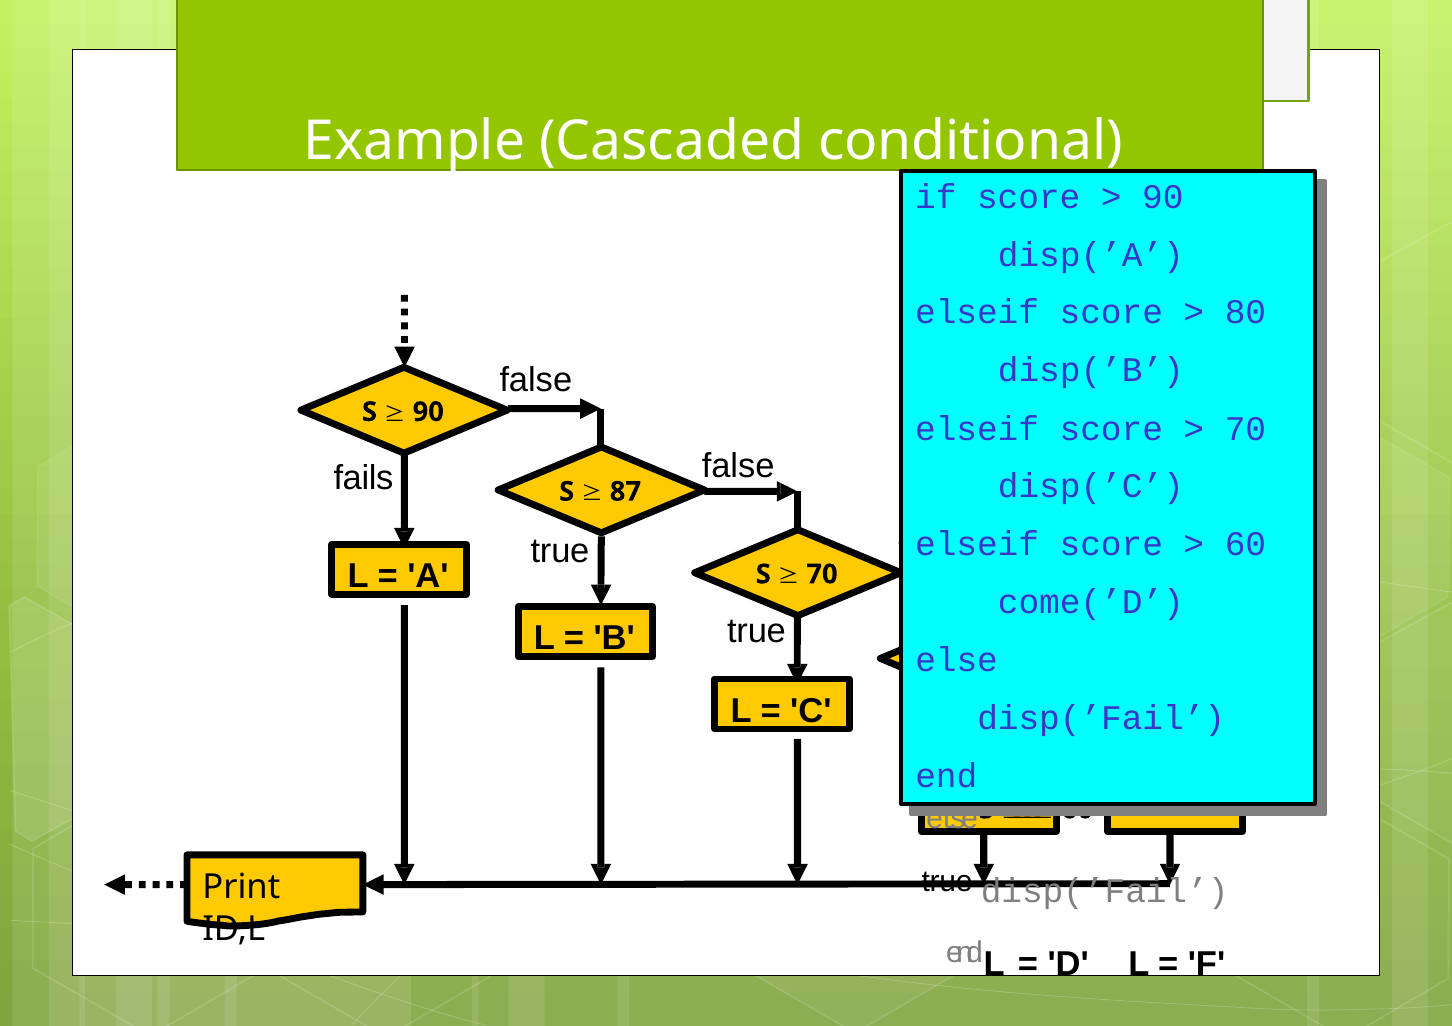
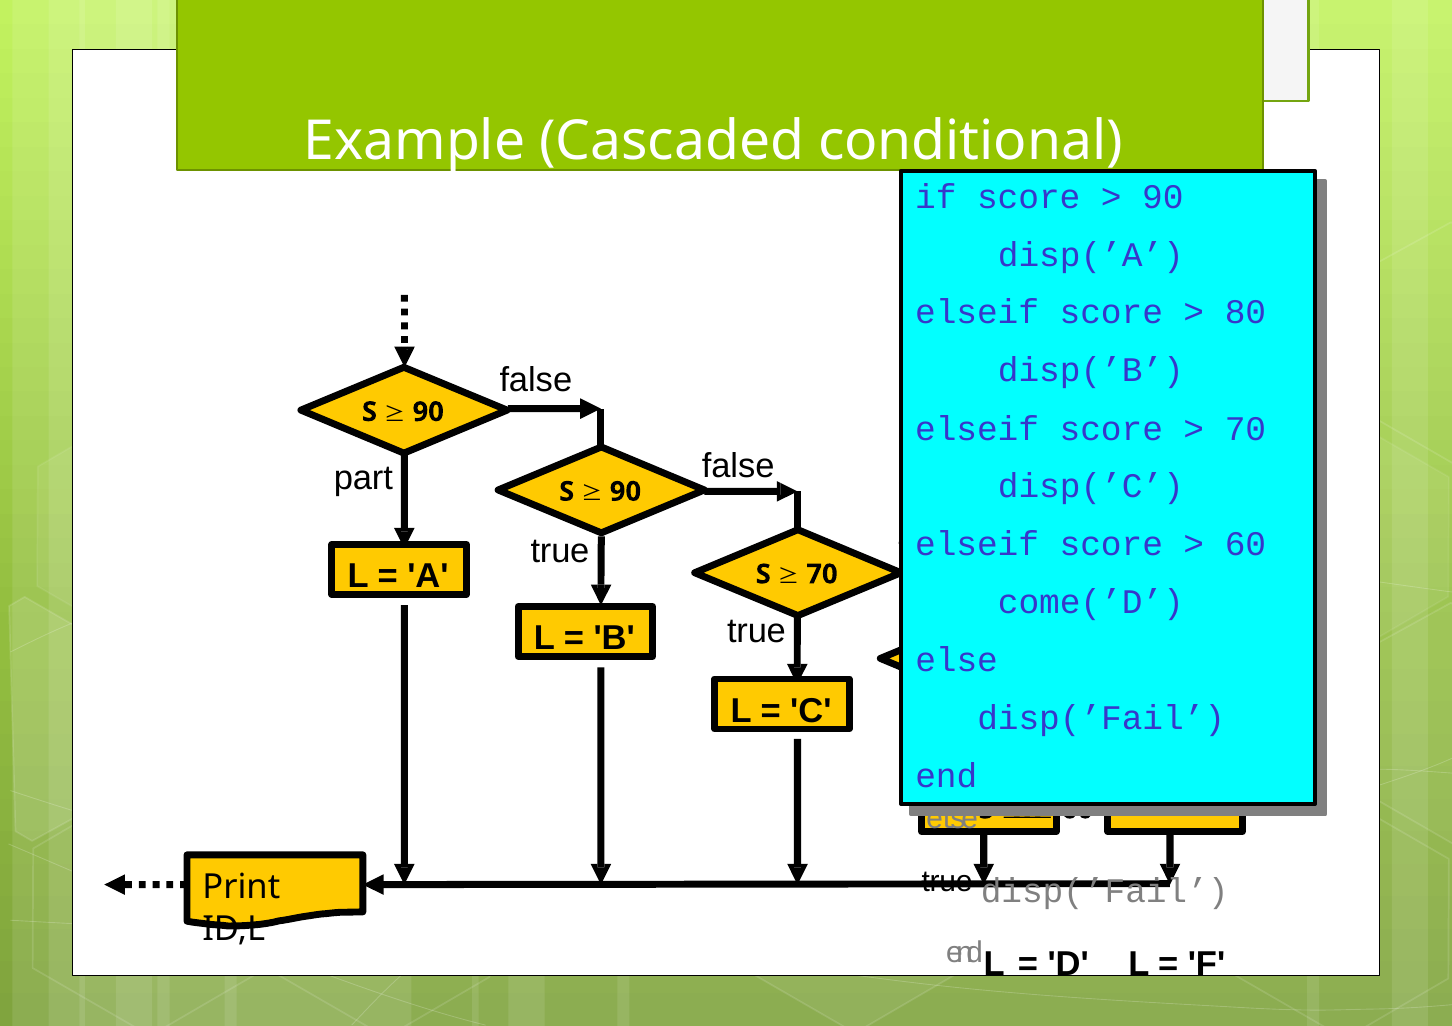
fails: fails -> part
87 at (625, 492): 87 -> 90
